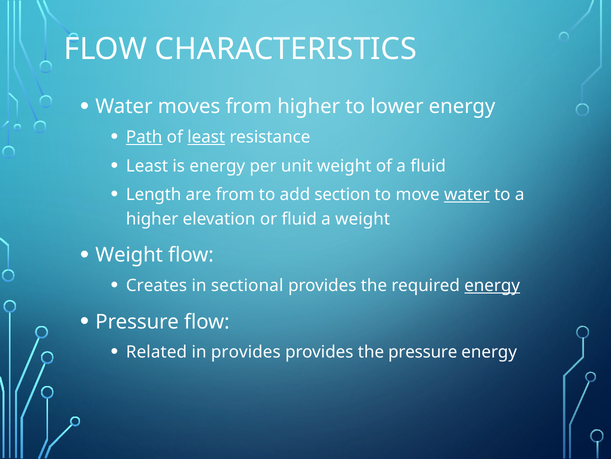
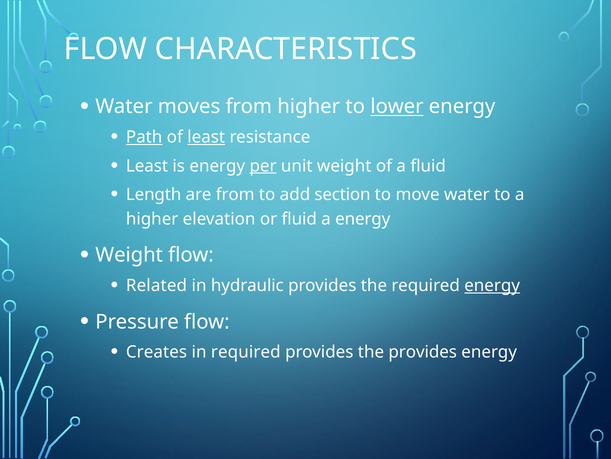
lower underline: none -> present
per underline: none -> present
water at (467, 194) underline: present -> none
a weight: weight -> energy
Creates: Creates -> Related
sectional: sectional -> hydraulic
Related: Related -> Creates
in provides: provides -> required
the pressure: pressure -> provides
